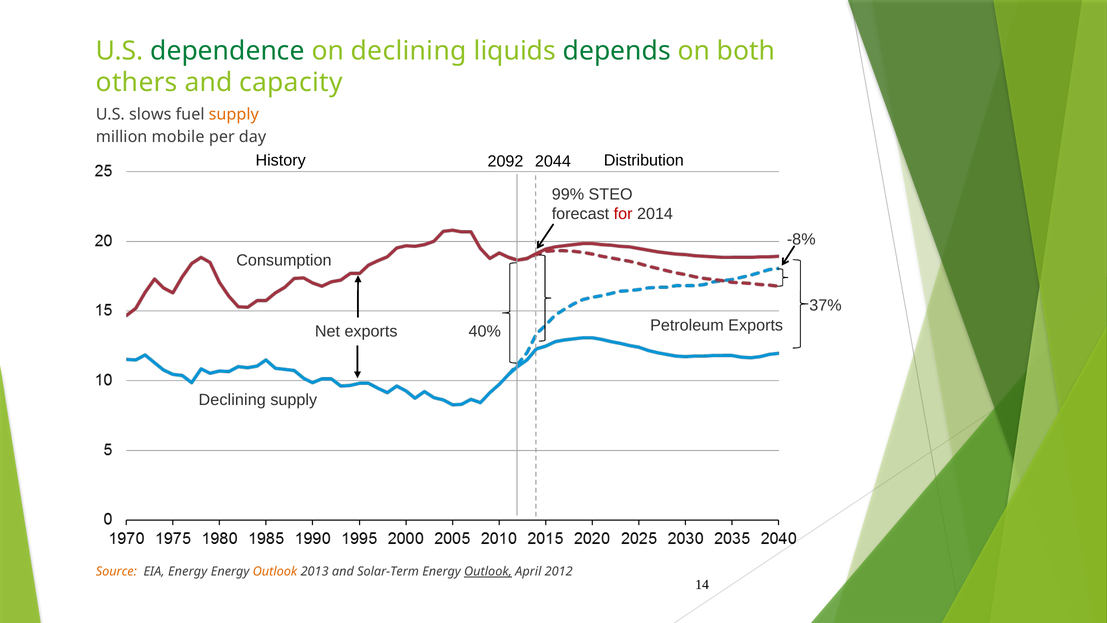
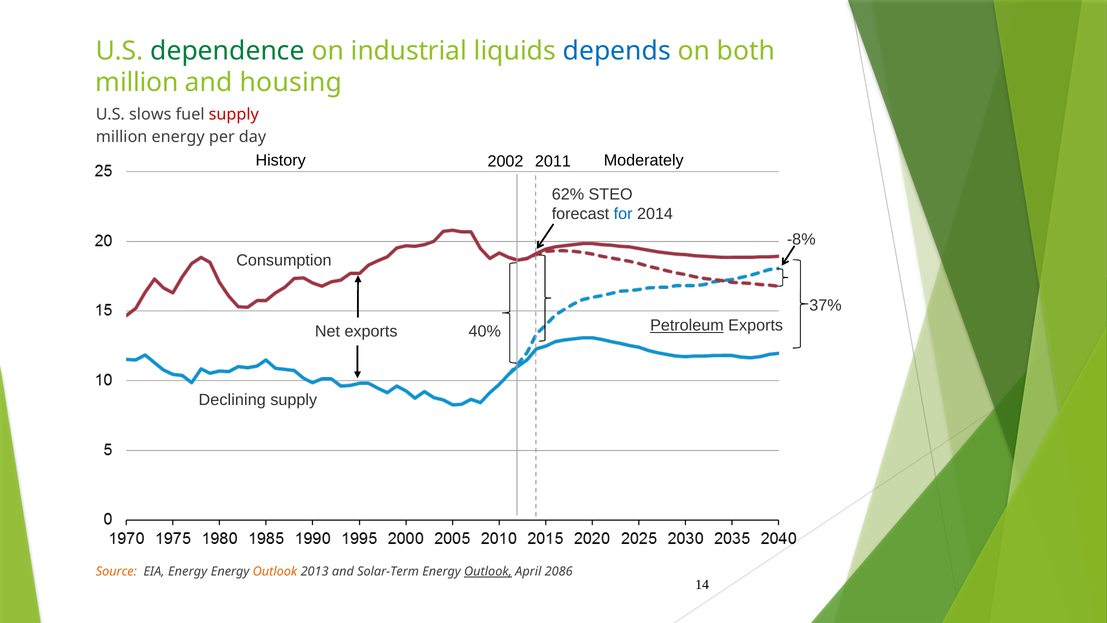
on declining: declining -> industrial
depends colour: green -> blue
others at (137, 83): others -> million
capacity: capacity -> housing
supply at (234, 114) colour: orange -> red
million mobile: mobile -> energy
Distribution: Distribution -> Moderately
2044: 2044 -> 2011
2092: 2092 -> 2002
99%: 99% -> 62%
for colour: red -> blue
Petroleum underline: none -> present
2012: 2012 -> 2086
